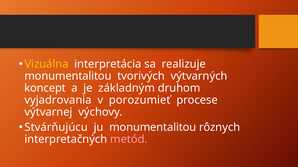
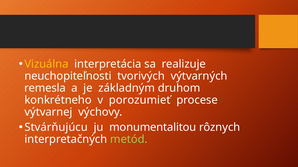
monumentalitou at (68, 76): monumentalitou -> neuchopiteľnosti
koncept: koncept -> remesla
vyjadrovania: vyjadrovania -> konkrétneho
metód colour: pink -> light green
